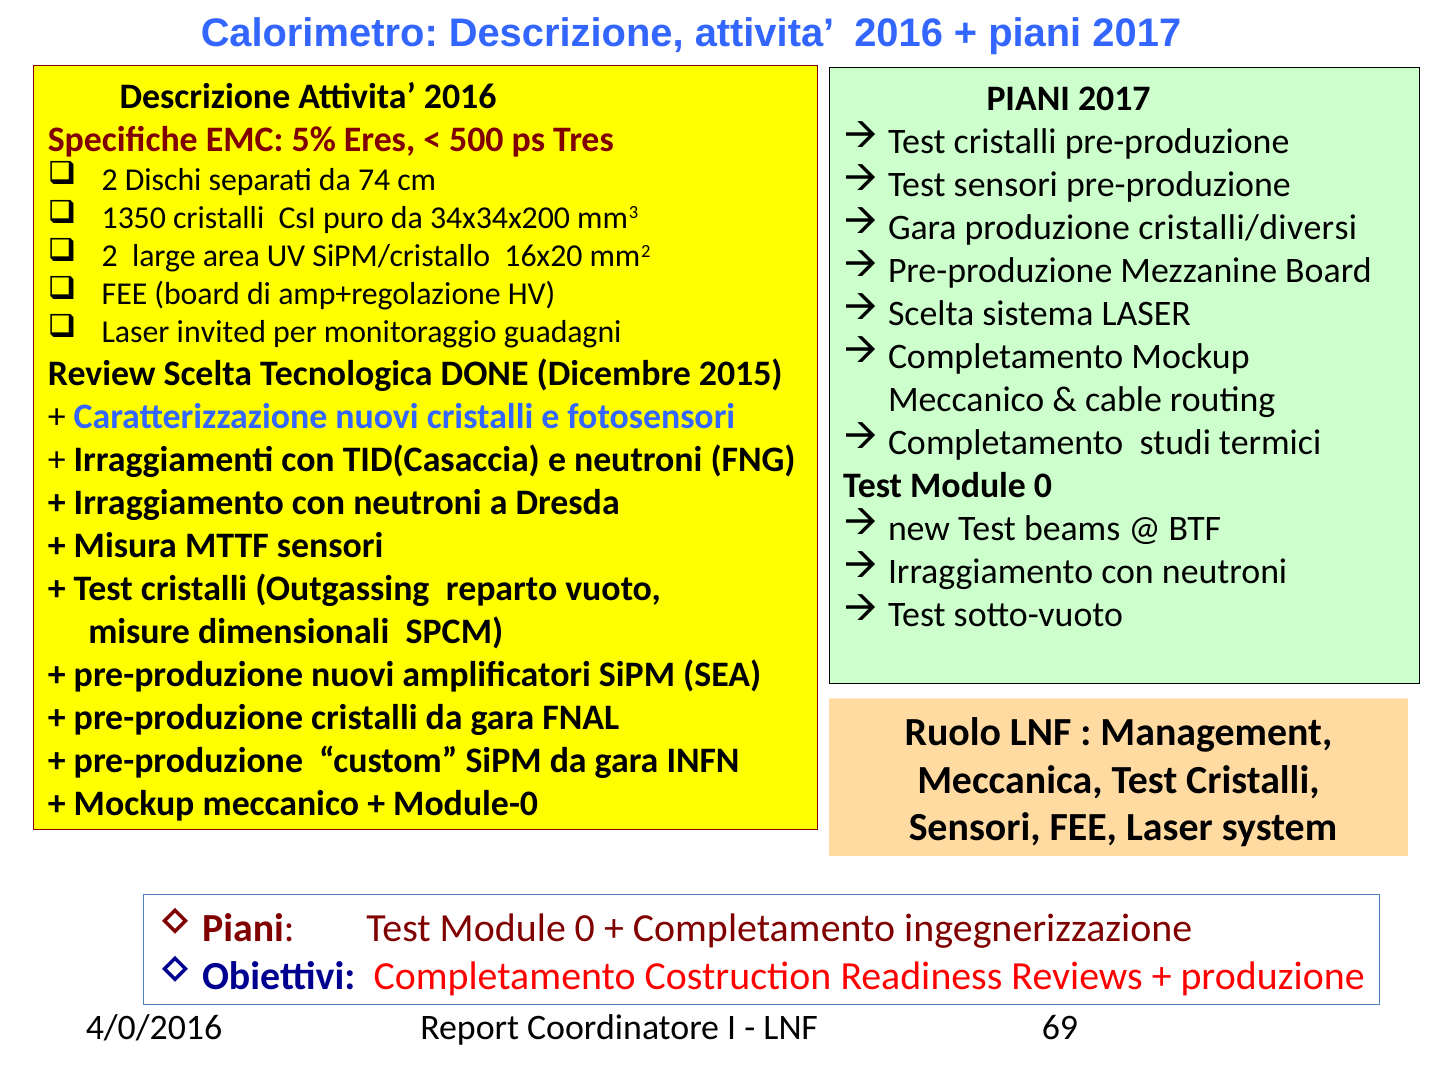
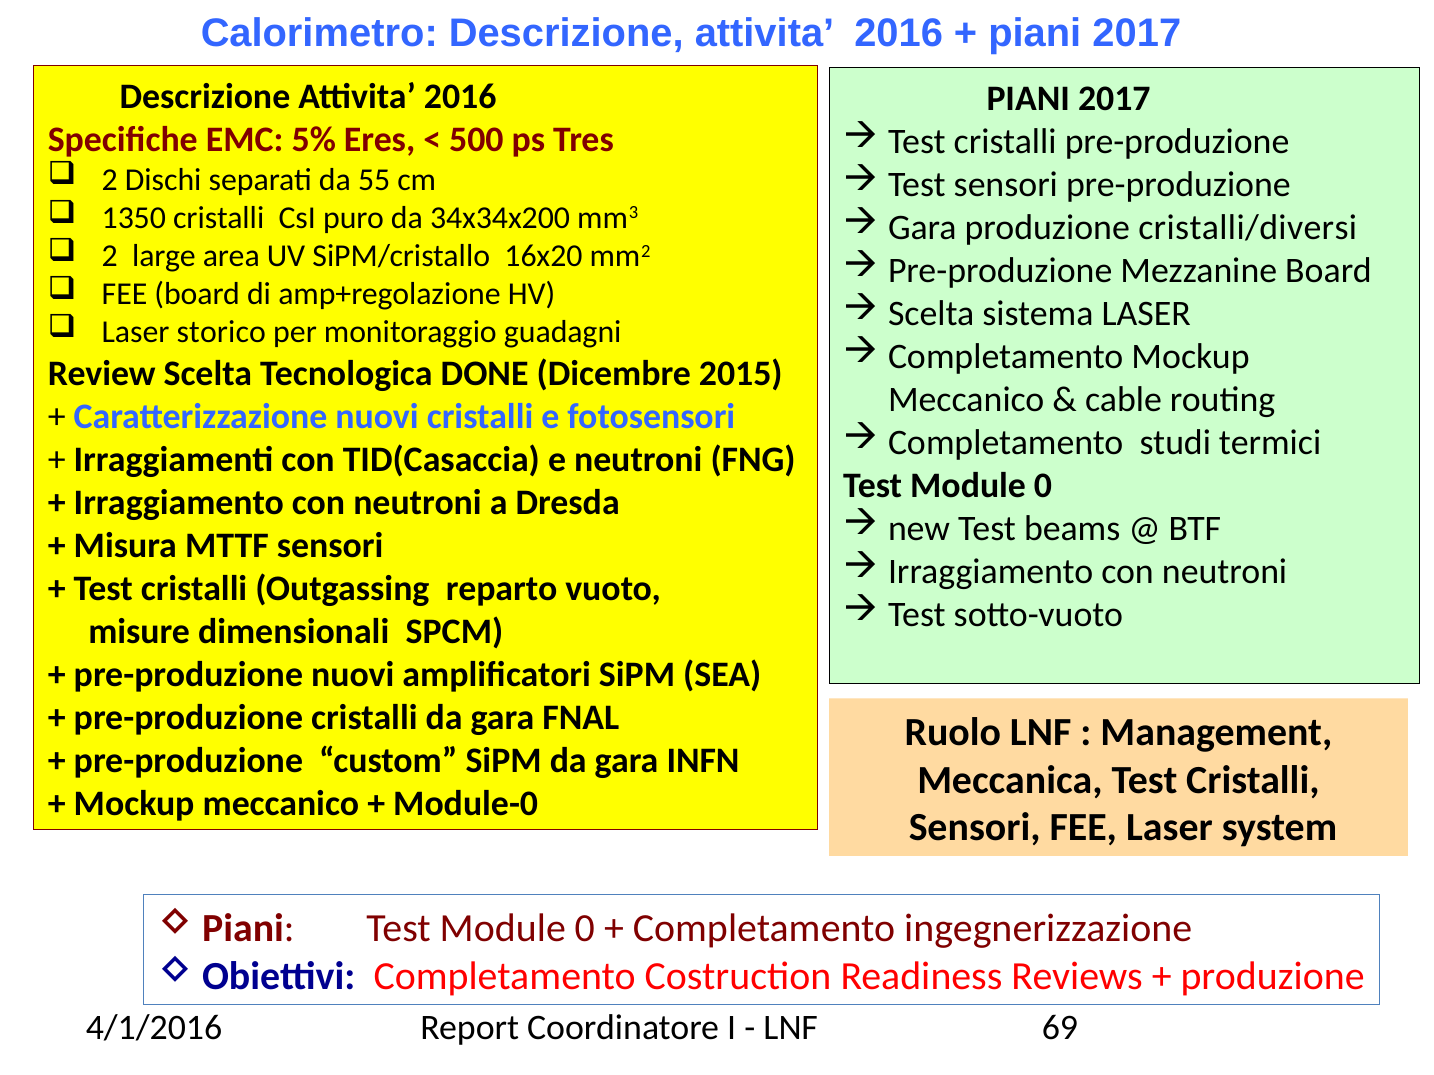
74: 74 -> 55
invited: invited -> storico
4/0/2016: 4/0/2016 -> 4/1/2016
